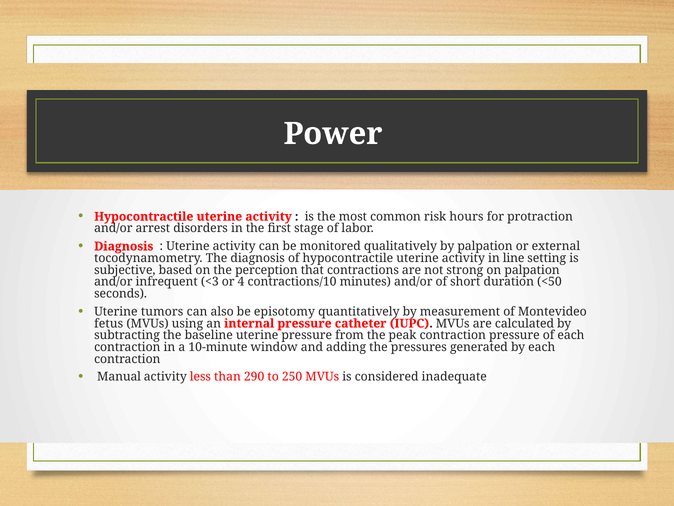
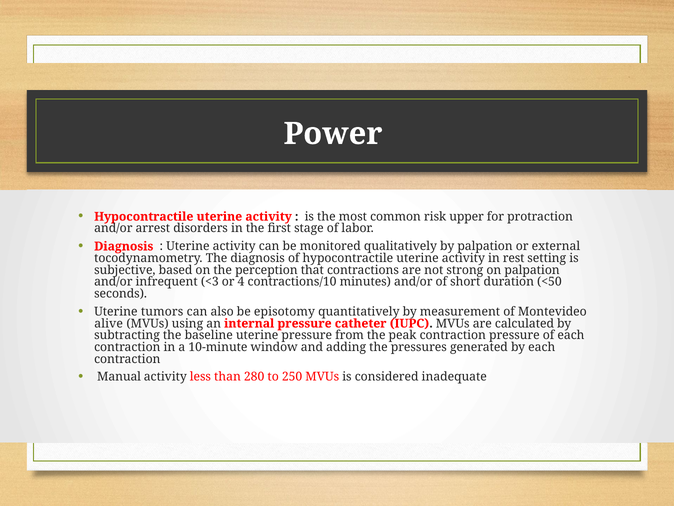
hours: hours -> upper
line: line -> rest
fetus: fetus -> alive
290: 290 -> 280
